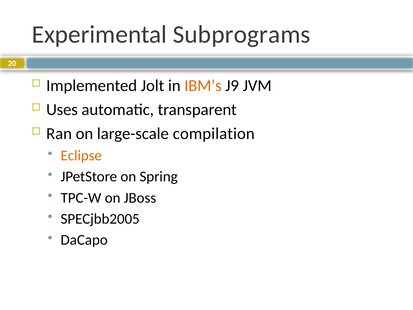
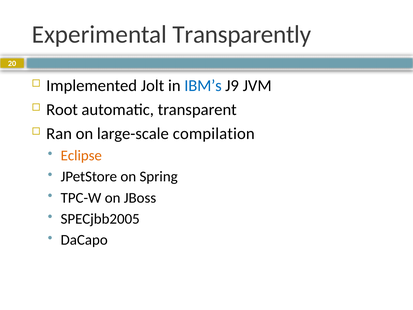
Subprograms: Subprograms -> Transparently
IBM’s colour: orange -> blue
Uses: Uses -> Root
